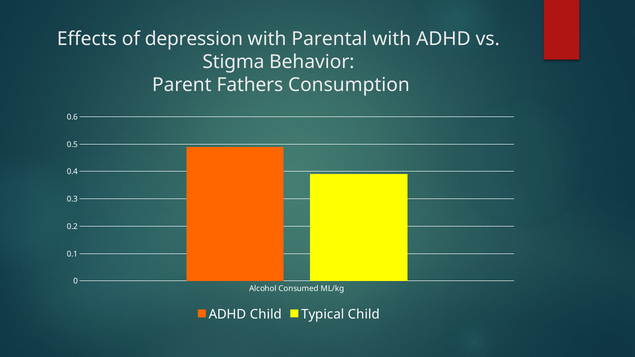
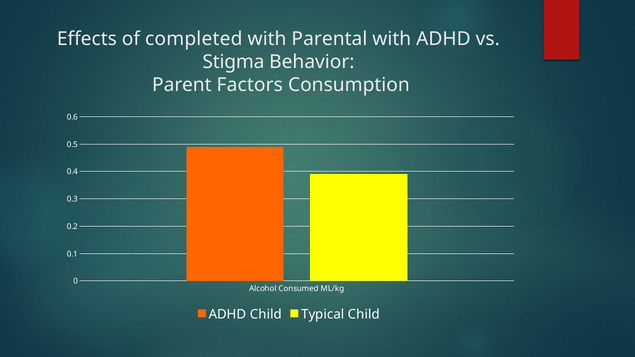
depression: depression -> completed
Fathers: Fathers -> Factors
